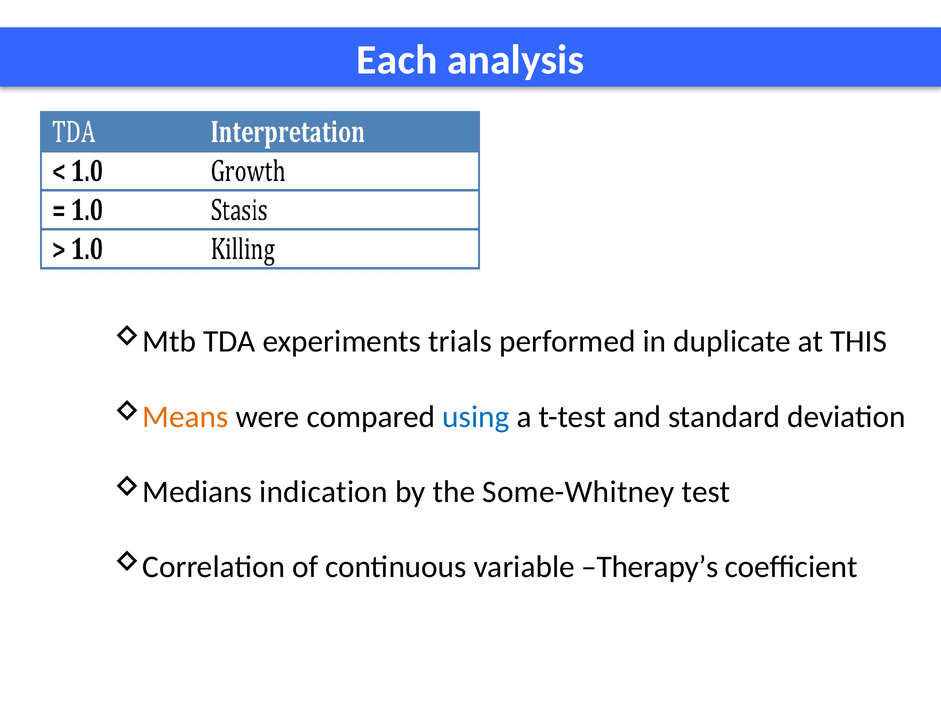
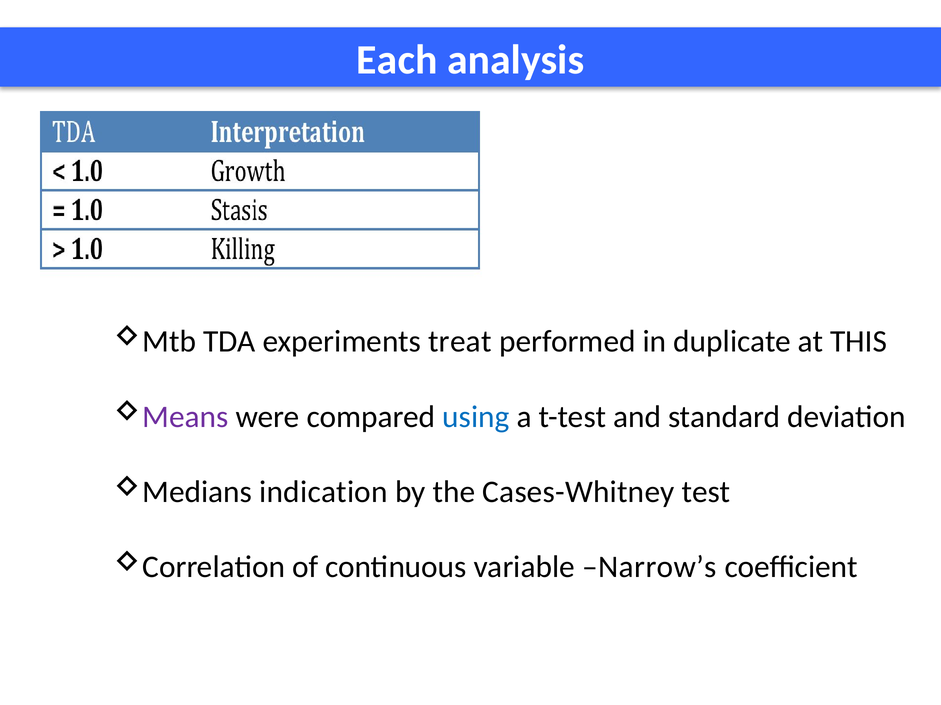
trials: trials -> treat
Means colour: orange -> purple
Some-Whitney: Some-Whitney -> Cases-Whitney
Therapy’s: Therapy’s -> Narrow’s
